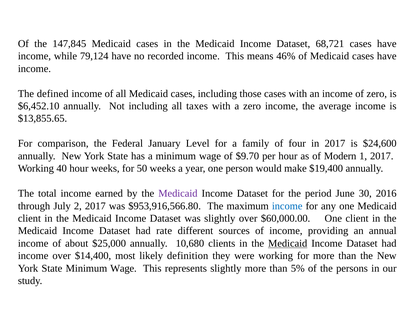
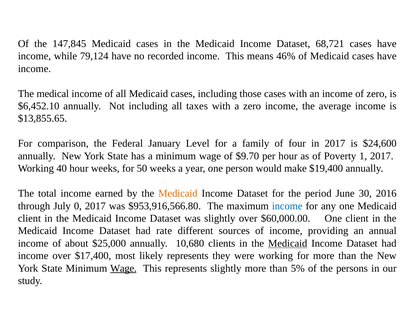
defined: defined -> medical
Modern: Modern -> Poverty
Medicaid at (178, 193) colour: purple -> orange
2: 2 -> 0
$14,400: $14,400 -> $17,400
likely definition: definition -> represents
Wage at (123, 268) underline: none -> present
